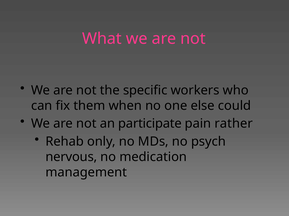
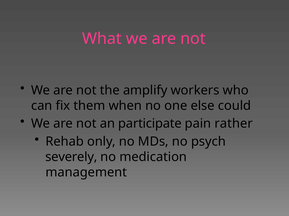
specific: specific -> amplify
nervous: nervous -> severely
